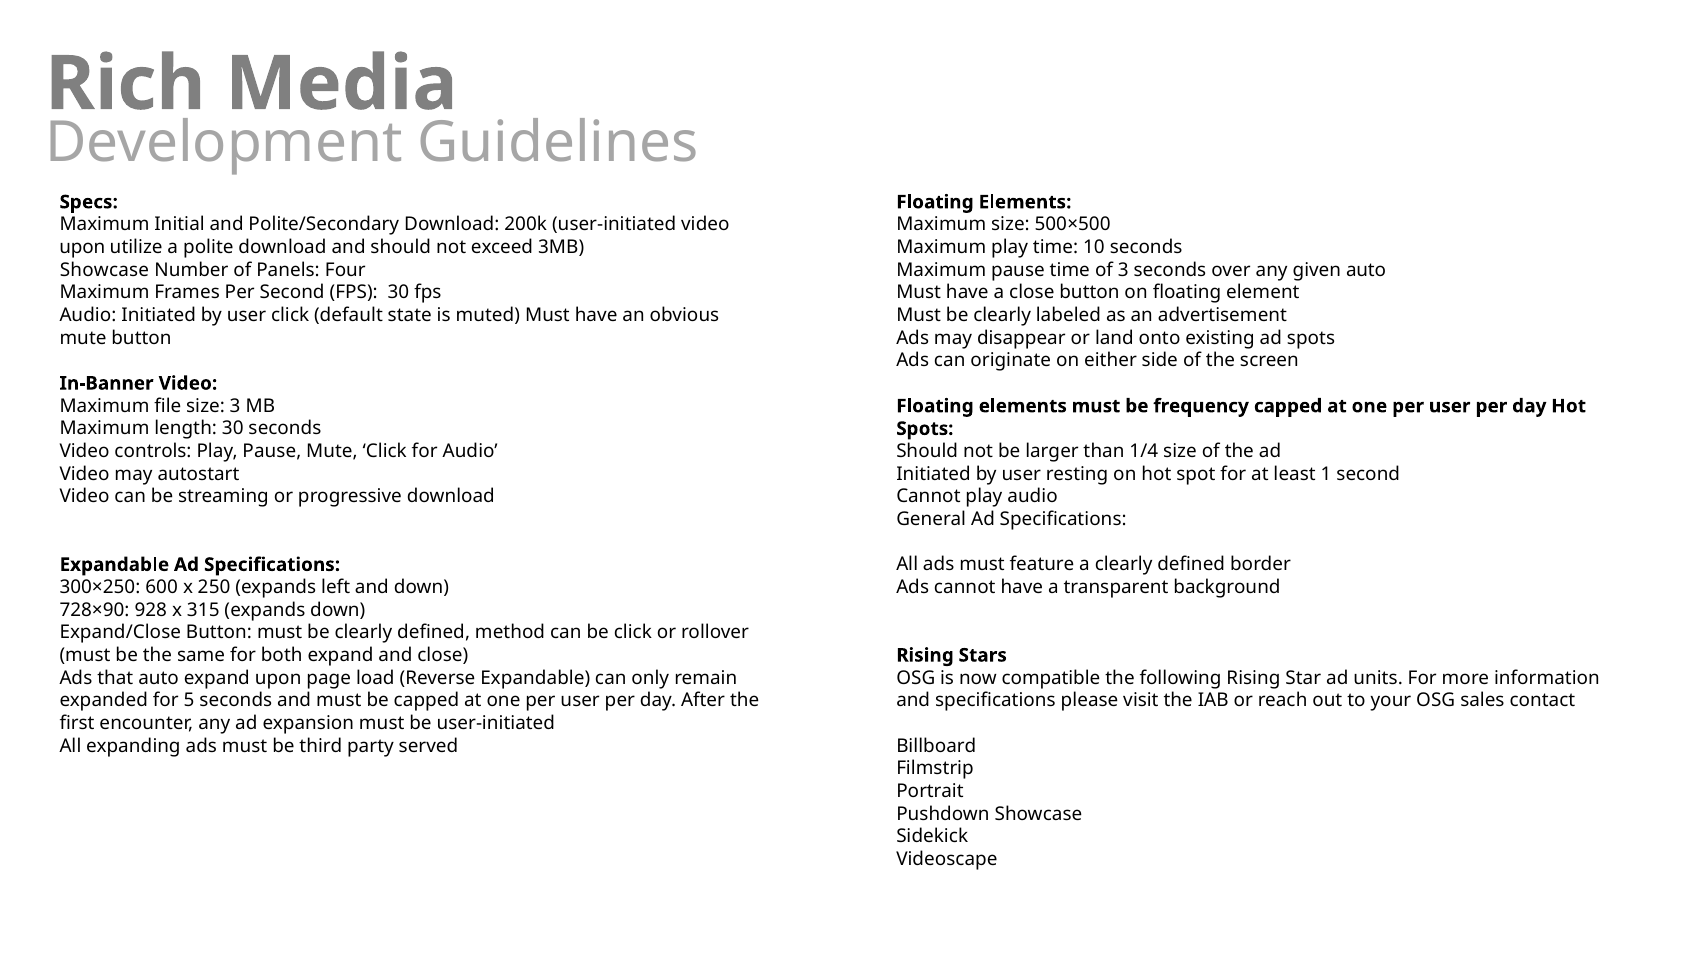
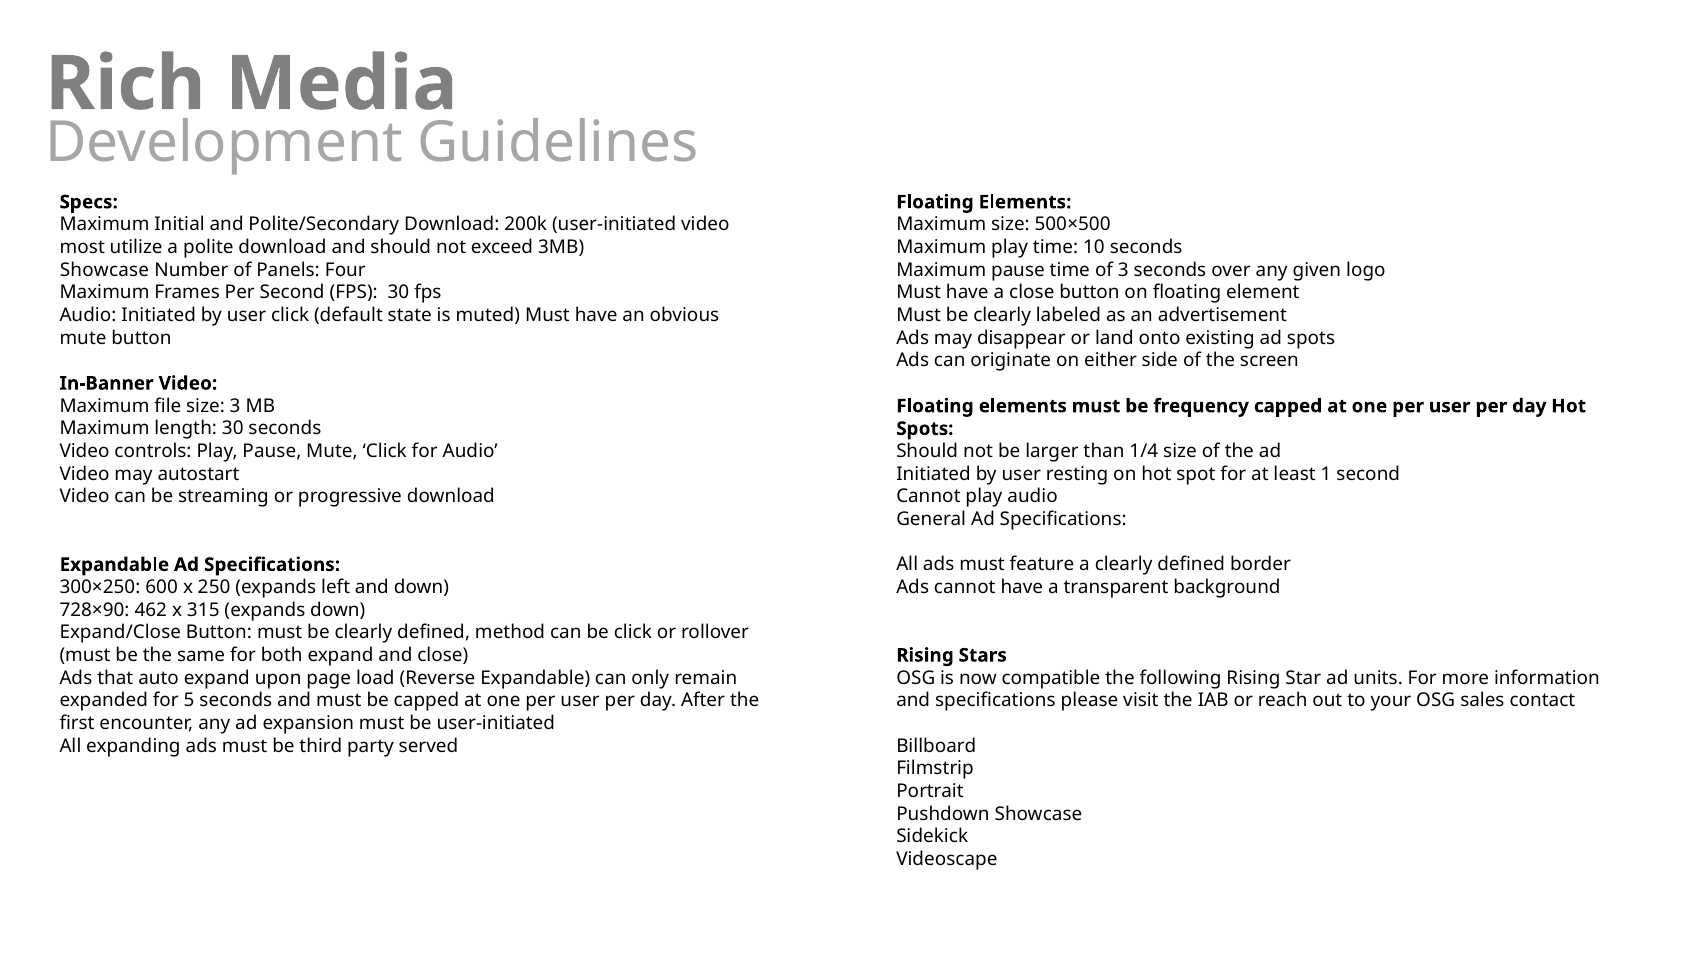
upon at (82, 247): upon -> most
given auto: auto -> logo
928: 928 -> 462
